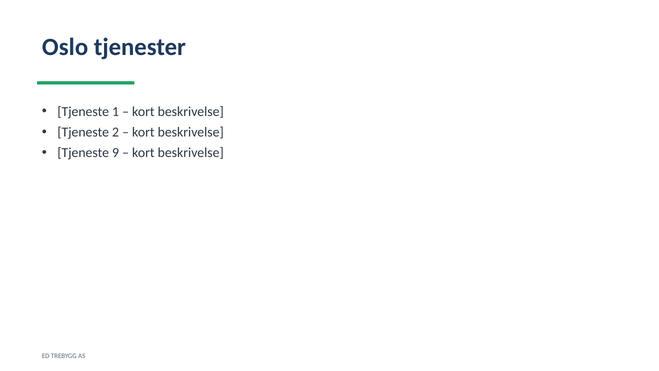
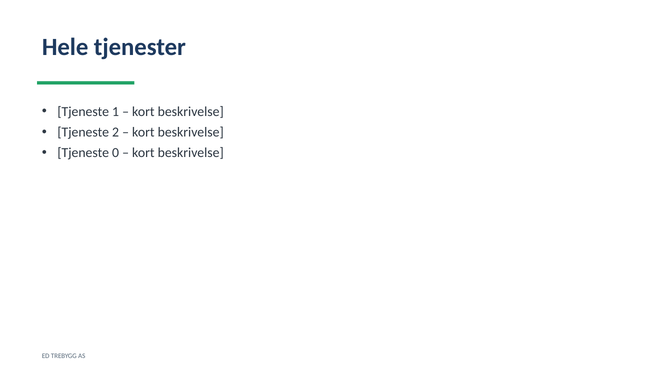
Oslo: Oslo -> Hele
9: 9 -> 0
